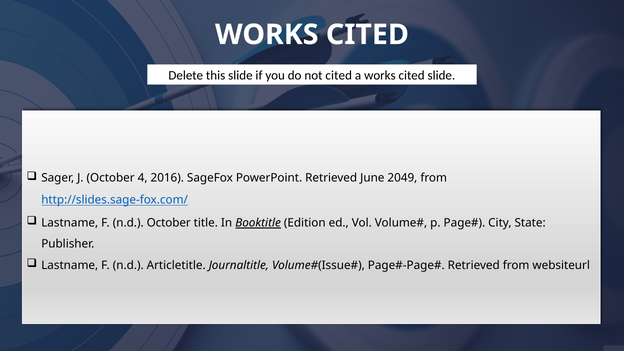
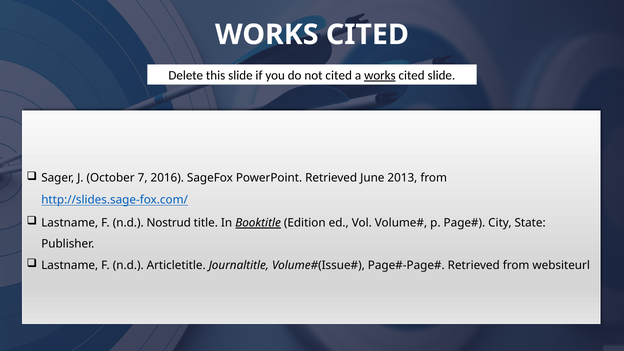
works at (380, 75) underline: none -> present
4: 4 -> 7
2049: 2049 -> 2013
n.d October: October -> Nostrud
